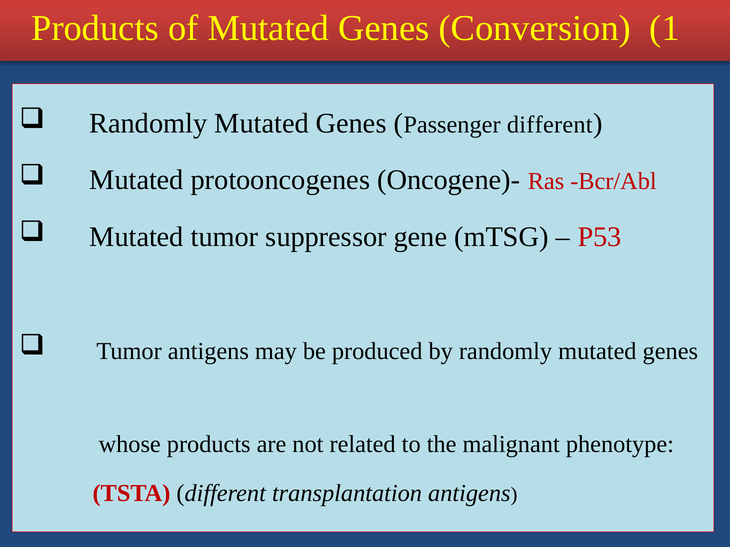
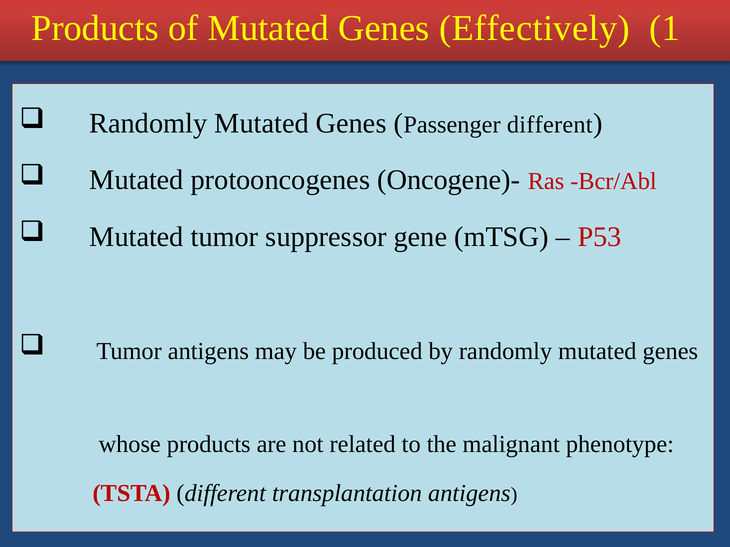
Conversion: Conversion -> Effectively
